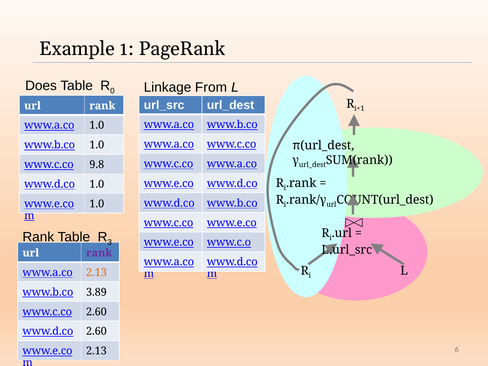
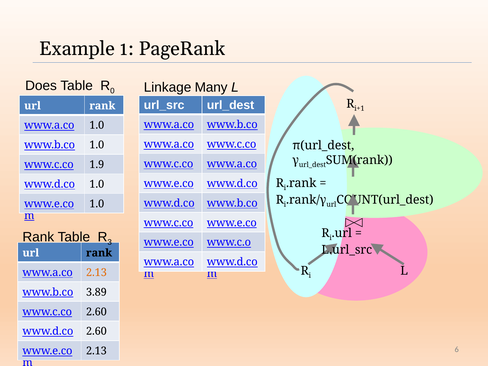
From: From -> Many
9.8: 9.8 -> 1.9
rank at (99, 253) colour: purple -> black
